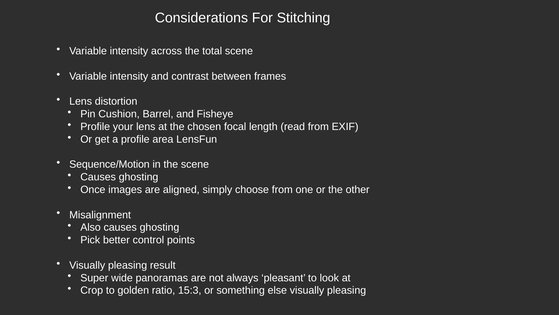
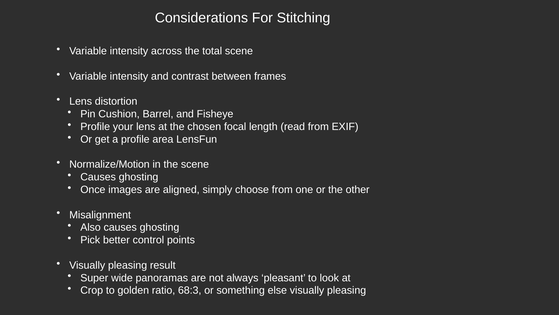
Sequence/Motion: Sequence/Motion -> Normalize/Motion
15:3: 15:3 -> 68:3
